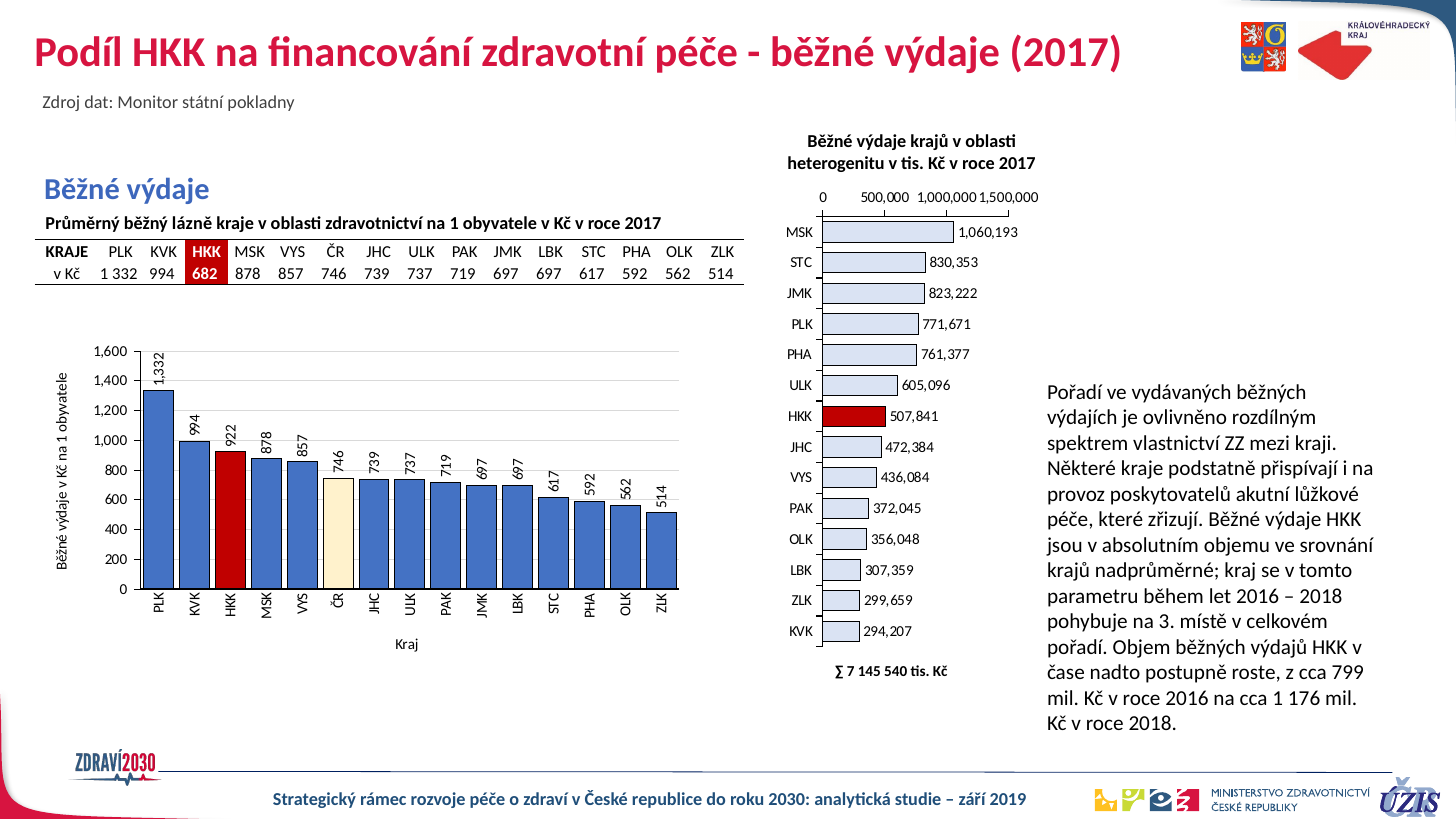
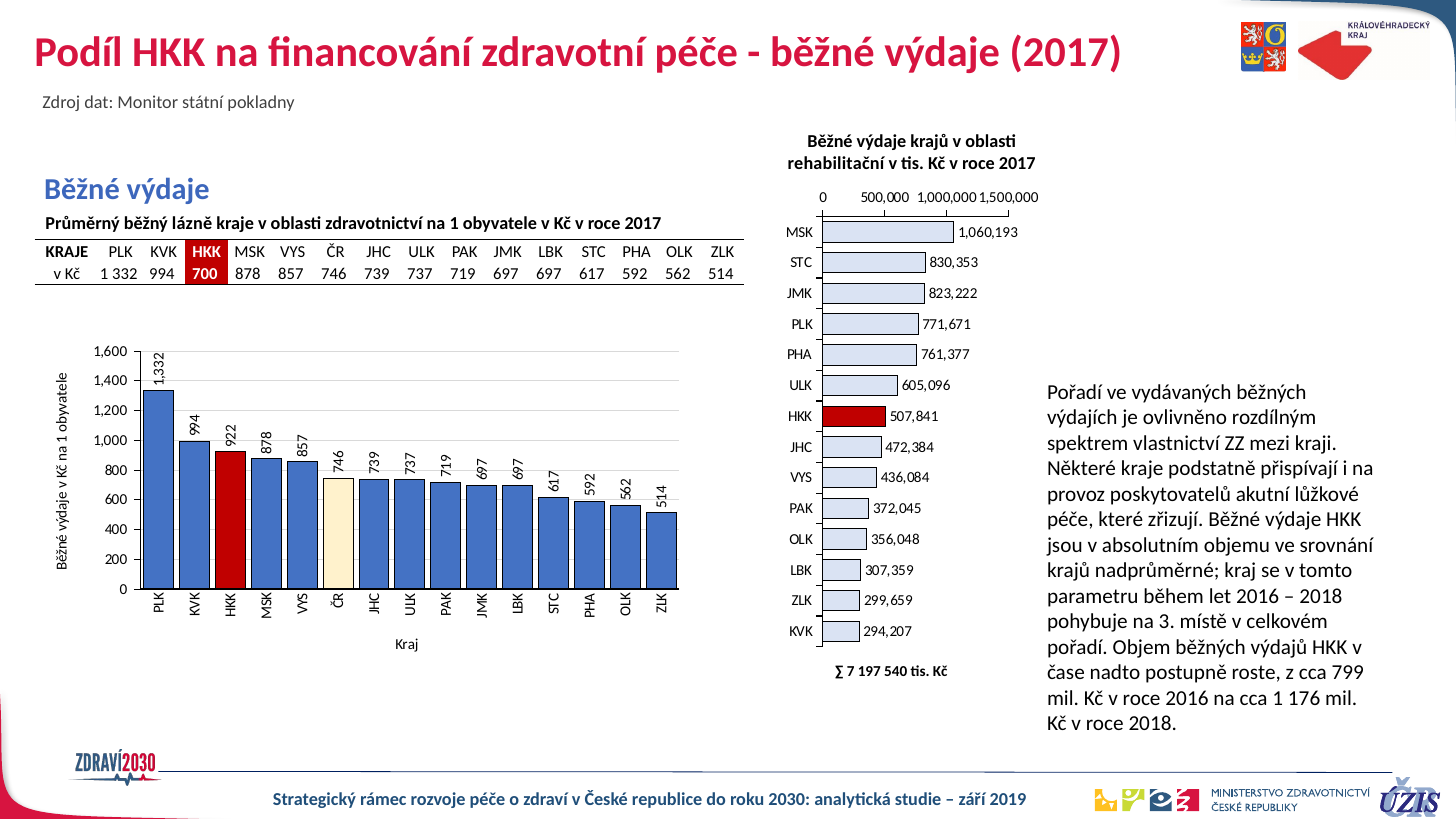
heterogenitu: heterogenitu -> rehabilitační
682: 682 -> 700
145: 145 -> 197
